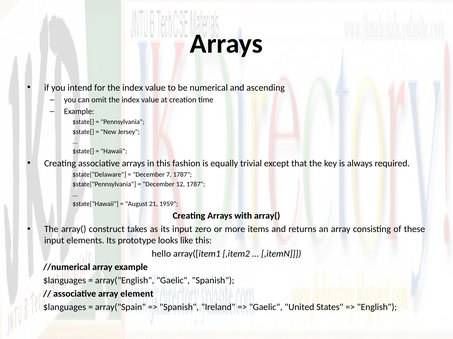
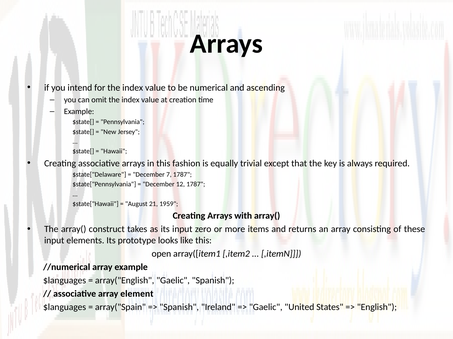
hello: hello -> open
